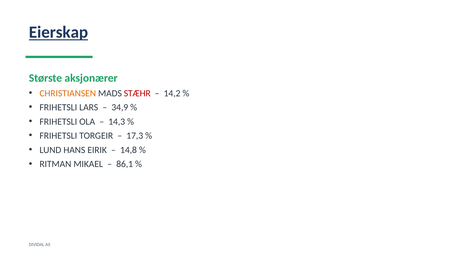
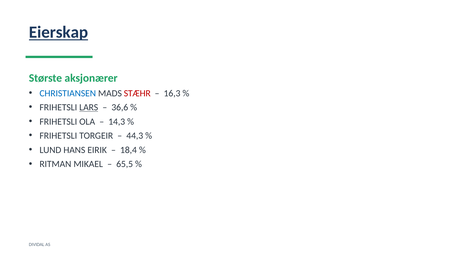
CHRISTIANSEN colour: orange -> blue
14,2: 14,2 -> 16,3
LARS underline: none -> present
34,9: 34,9 -> 36,6
17,3: 17,3 -> 44,3
14,8: 14,8 -> 18,4
86,1: 86,1 -> 65,5
